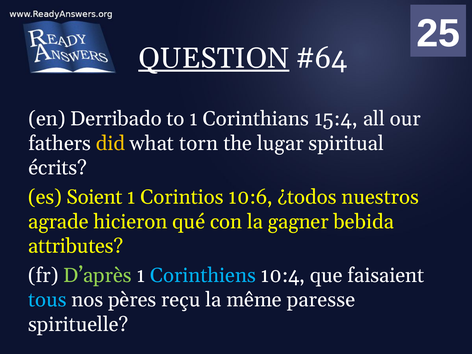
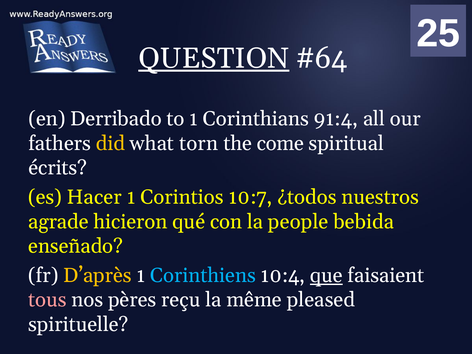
15:4: 15:4 -> 91:4
lugar: lugar -> come
Soient: Soient -> Hacer
10:6: 10:6 -> 10:7
gagner: gagner -> people
attributes: attributes -> enseñado
D’après colour: light green -> yellow
que underline: none -> present
tous colour: light blue -> pink
paresse: paresse -> pleased
